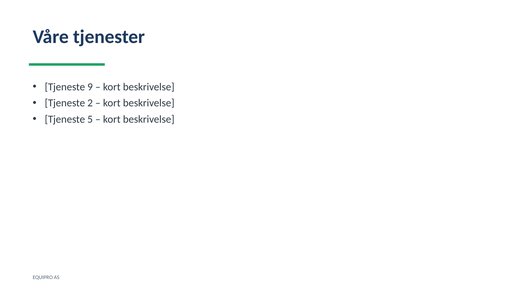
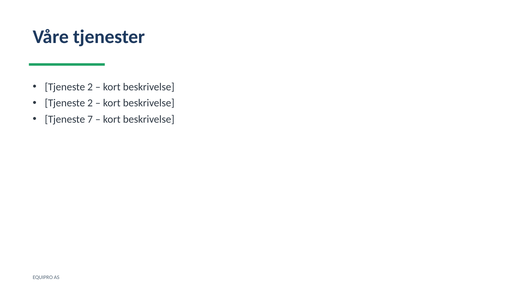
9 at (90, 87): 9 -> 2
5: 5 -> 7
